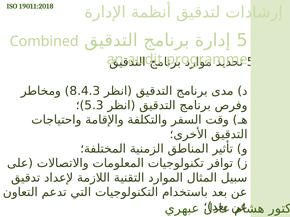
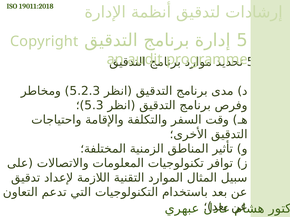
Combined: Combined -> Copyright
8.4.3: 8.4.3 -> 5.2.3
